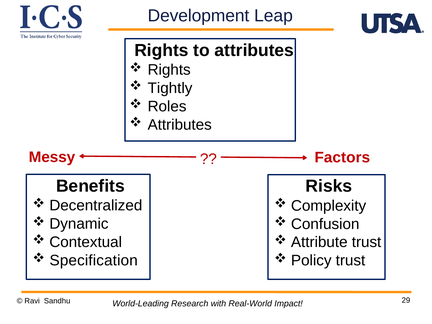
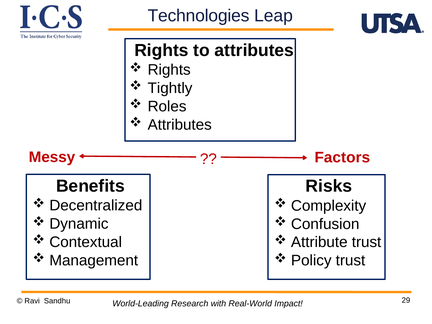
Development: Development -> Technologies
Specification: Specification -> Management
